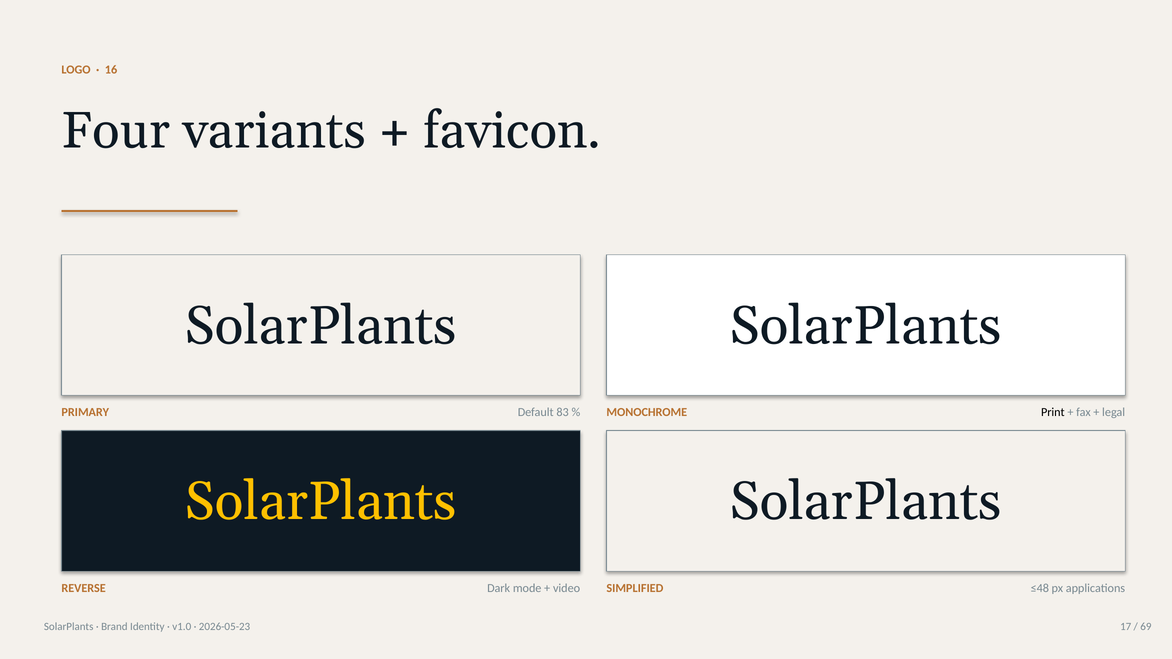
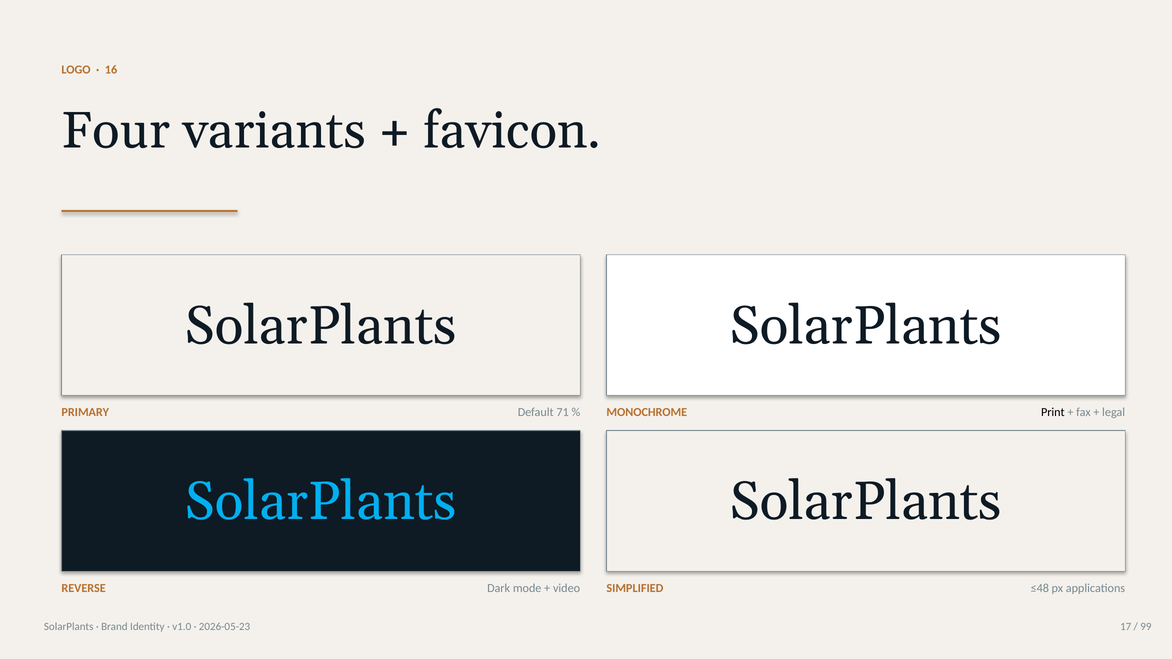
83: 83 -> 71
SolarPlants at (321, 502) colour: yellow -> light blue
69: 69 -> 99
